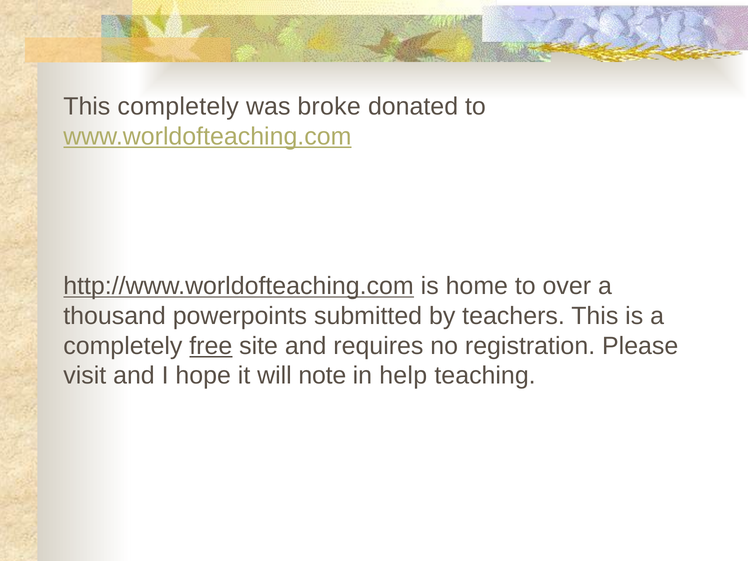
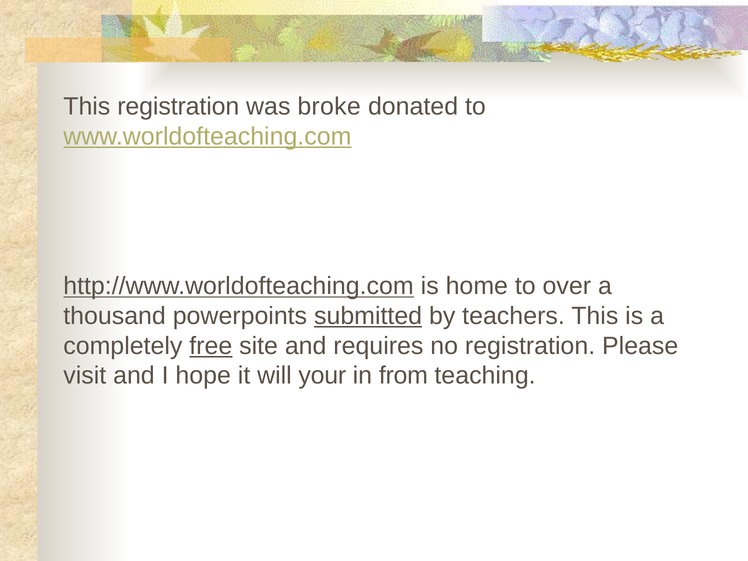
This completely: completely -> registration
submitted underline: none -> present
note: note -> your
help: help -> from
